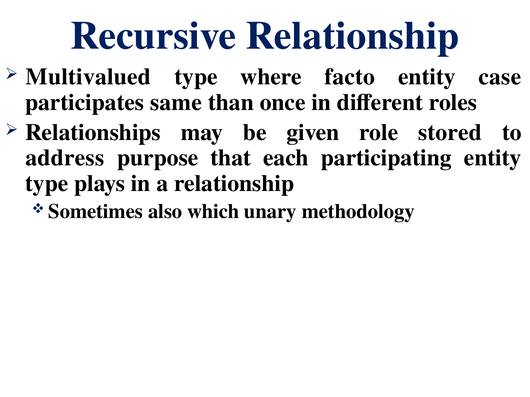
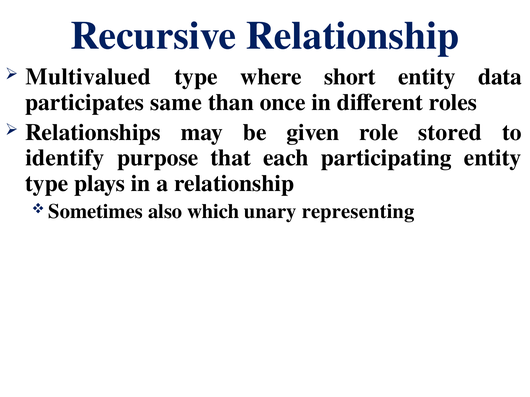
facto: facto -> short
case: case -> data
address: address -> identify
methodology: methodology -> representing
